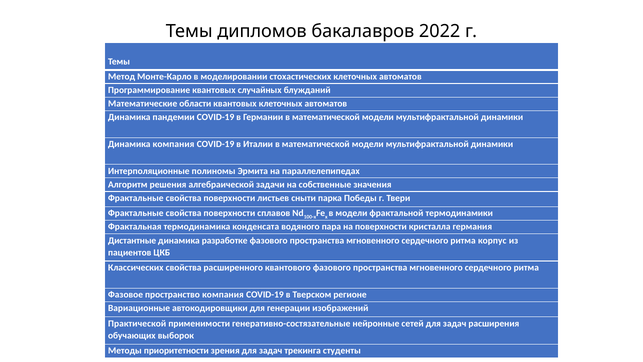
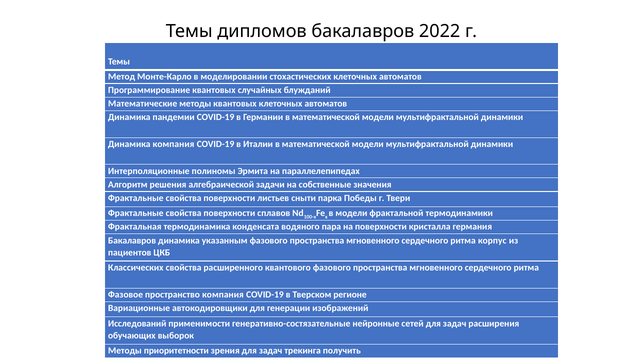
Математические области: области -> методы
Дистантные at (132, 240): Дистантные -> Бакалавров
разработке: разработке -> указанным
Практической: Практической -> Исследований
студенты: студенты -> получить
